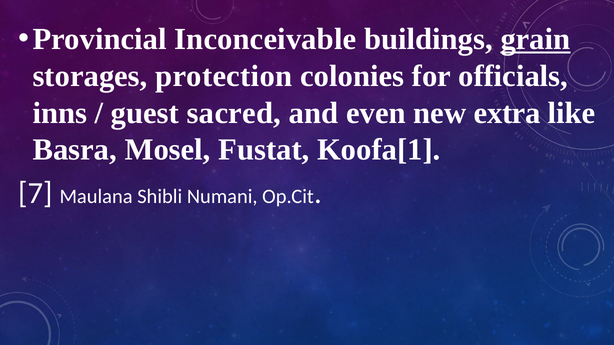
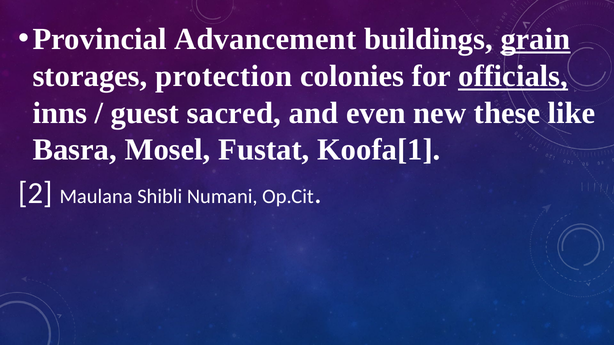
Inconceivable: Inconceivable -> Advancement
officials underline: none -> present
extra: extra -> these
7: 7 -> 2
